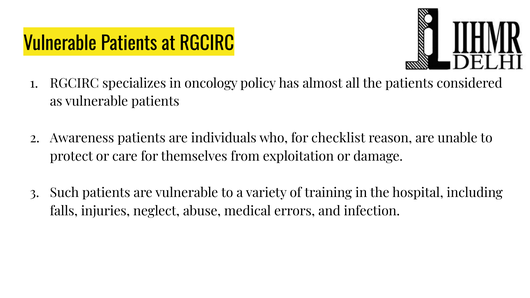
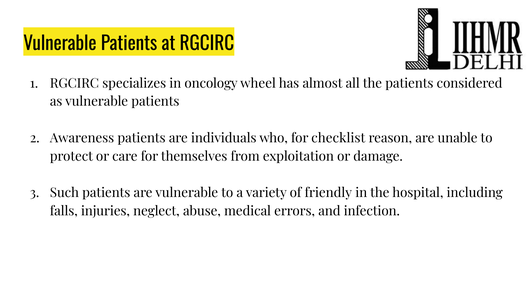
policy: policy -> wheel
training: training -> friendly
